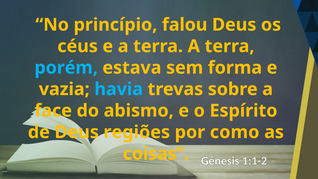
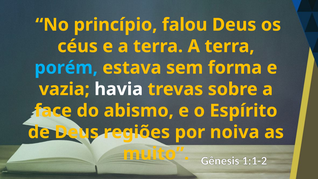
havia colour: light blue -> white
como: como -> noiva
coisas: coisas -> muito
